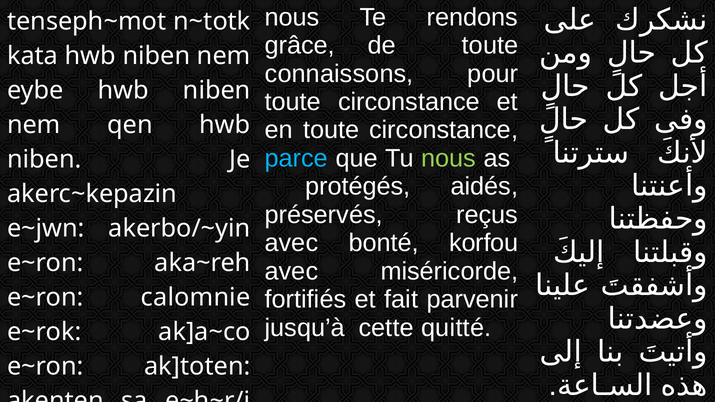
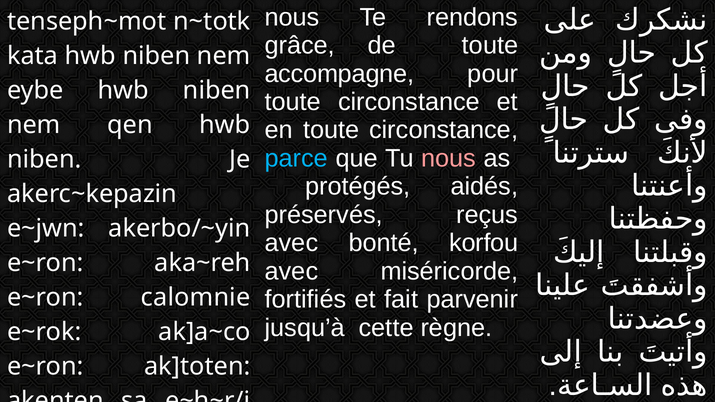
connaissons: connaissons -> accompagne
nous at (449, 158) colour: light green -> pink
quitté: quitté -> règne
